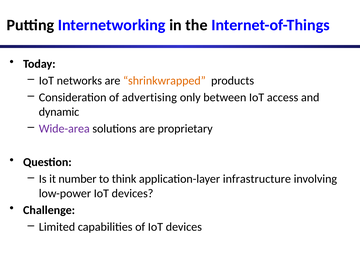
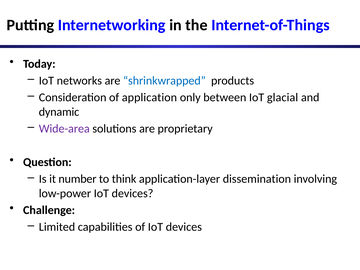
shrinkwrapped colour: orange -> blue
advertising: advertising -> application
access: access -> glacial
infrastructure: infrastructure -> dissemination
